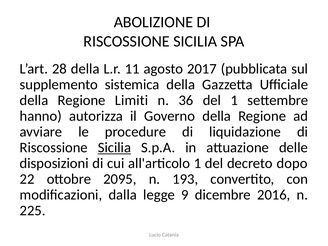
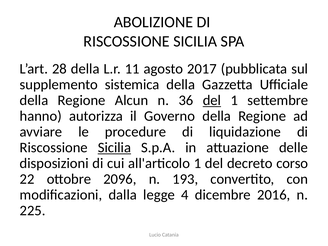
Limiti: Limiti -> Alcun
del at (212, 100) underline: none -> present
dopo: dopo -> corso
2095: 2095 -> 2096
9: 9 -> 4
